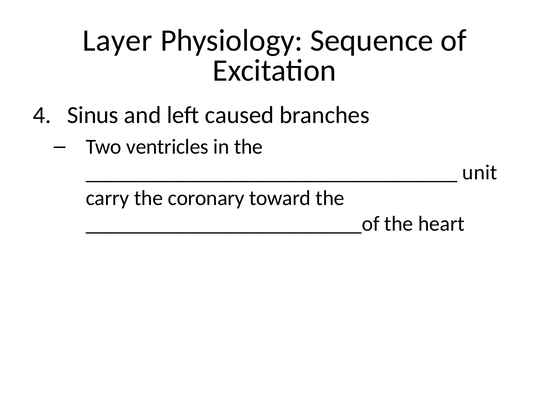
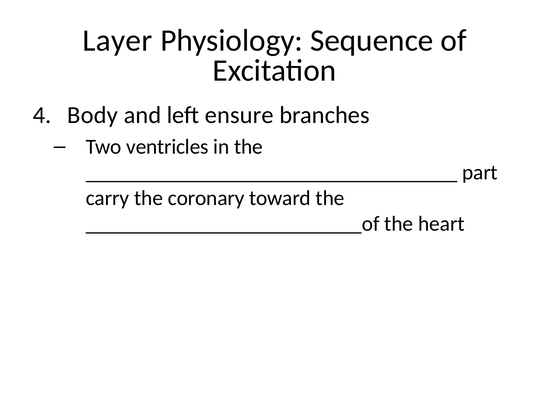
Sinus: Sinus -> Body
caused: caused -> ensure
unit: unit -> part
